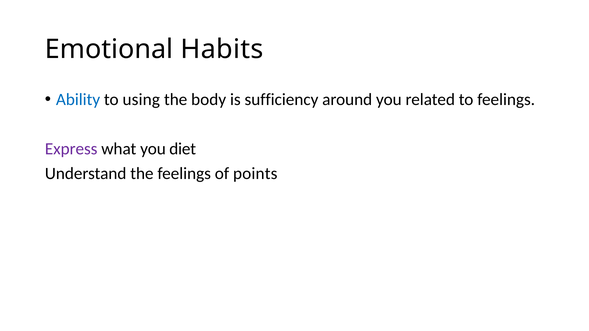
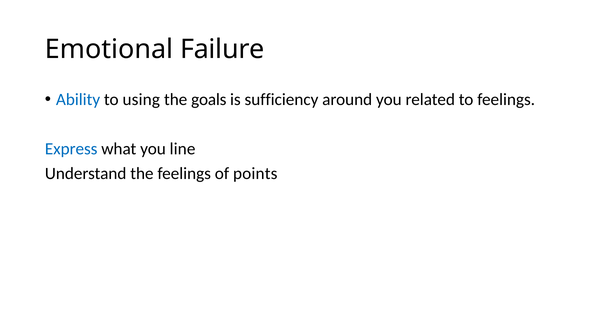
Habits: Habits -> Failure
body: body -> goals
Express colour: purple -> blue
diet: diet -> line
